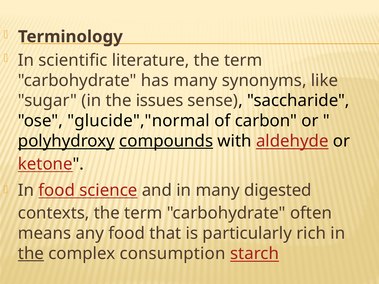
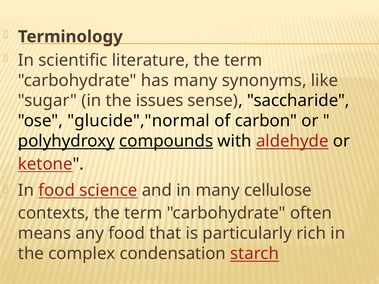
digested: digested -> cellulose
the at (31, 254) underline: present -> none
consumption: consumption -> condensation
